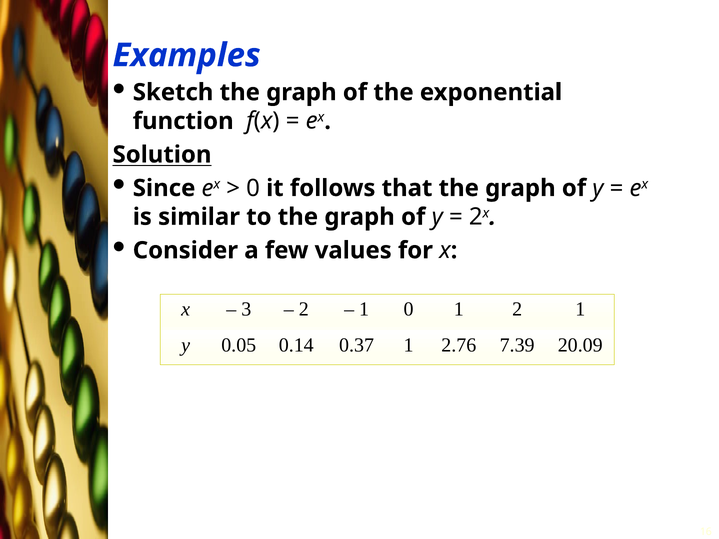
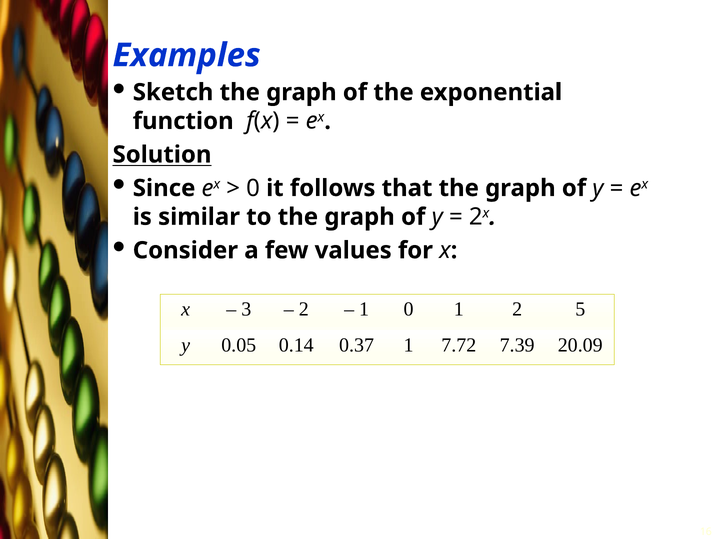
2 1: 1 -> 5
2.76: 2.76 -> 7.72
